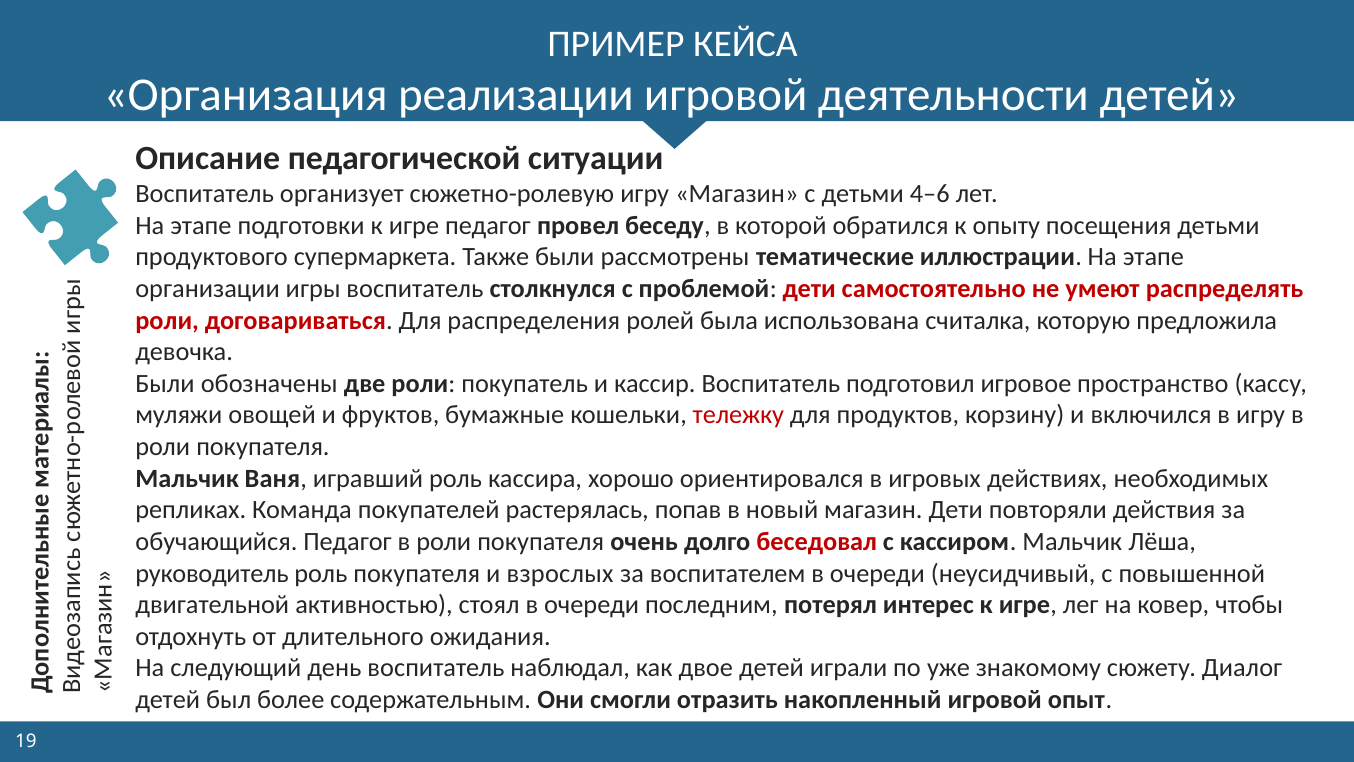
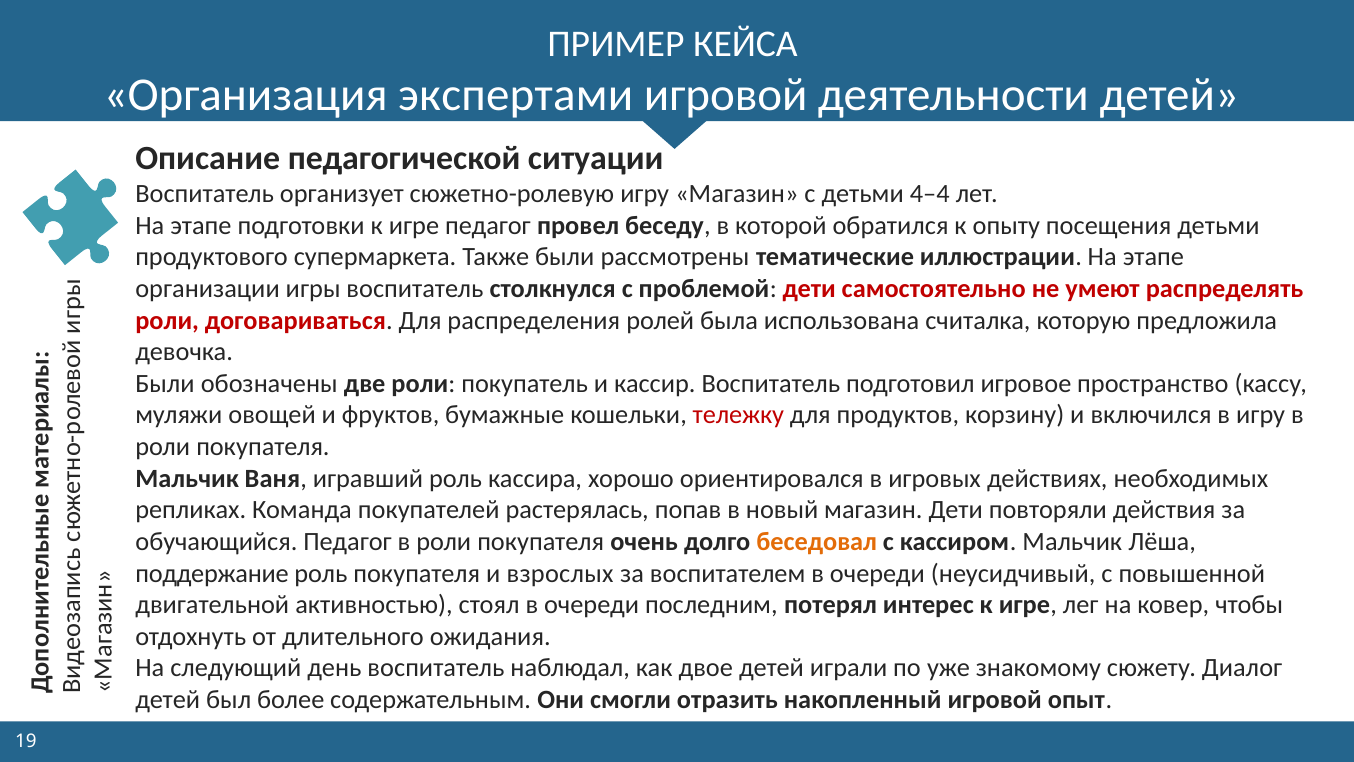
реализации: реализации -> экспертами
4–6: 4–6 -> 4–4
беседовал colour: red -> orange
руководитель: руководитель -> поддержание
